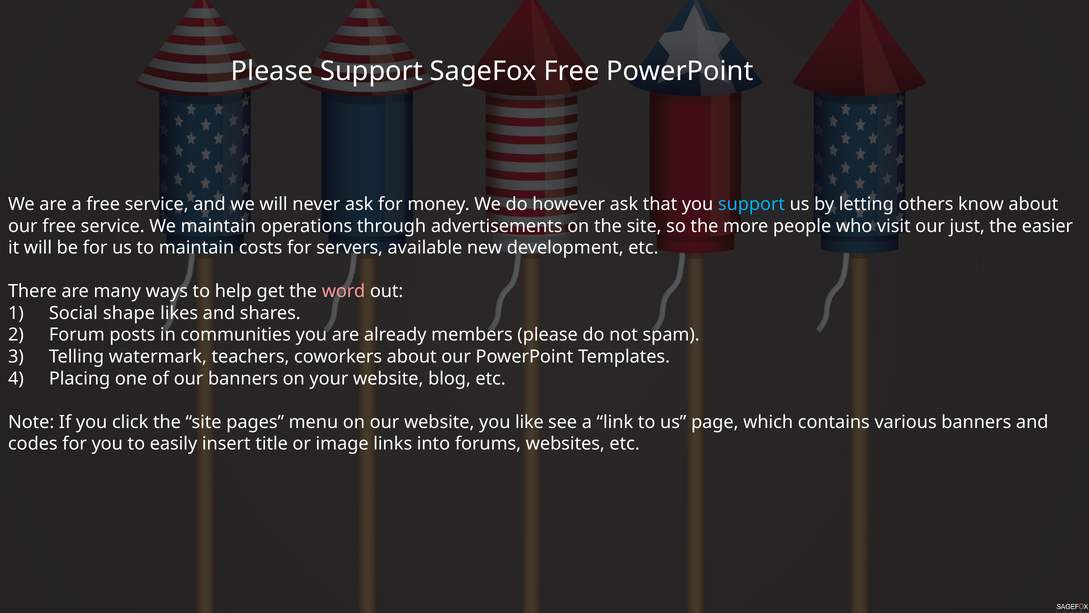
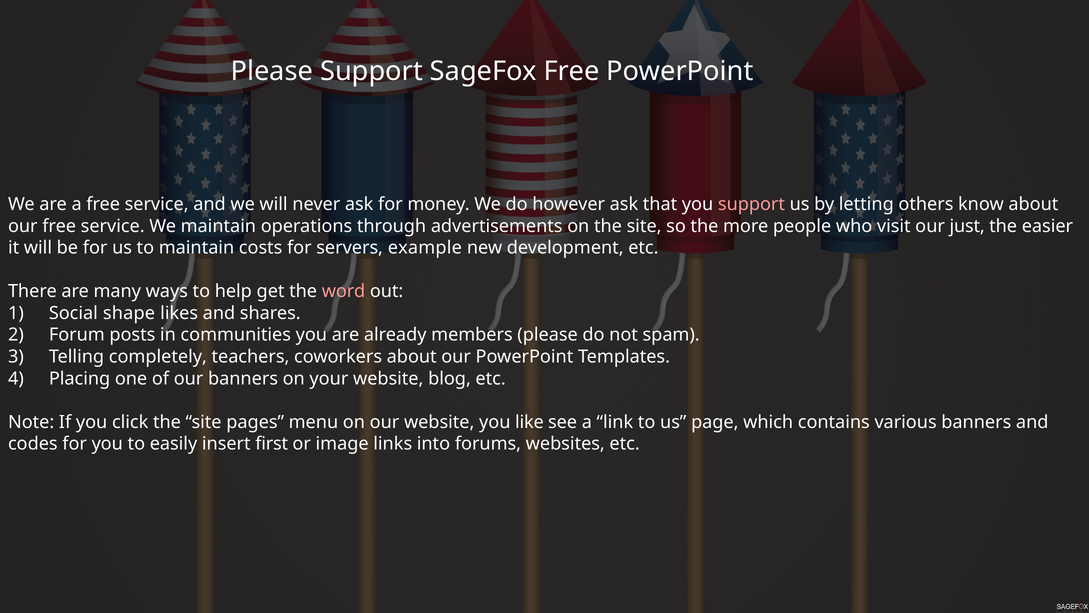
support at (751, 204) colour: light blue -> pink
available: available -> example
watermark: watermark -> completely
title: title -> first
